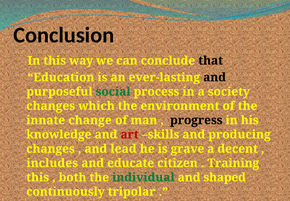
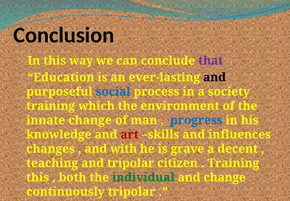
that colour: black -> purple
social colour: green -> blue
changes at (51, 106): changes -> training
progress colour: black -> blue
producing: producing -> influences
lead: lead -> with
includes: includes -> teaching
and educate: educate -> tripolar
and shaped: shaped -> change
